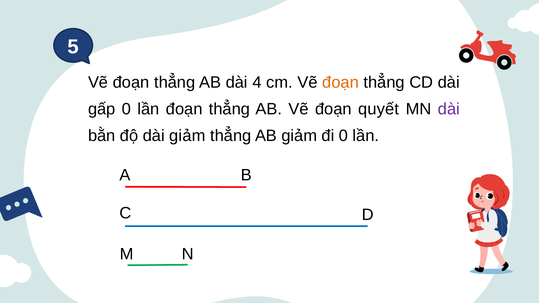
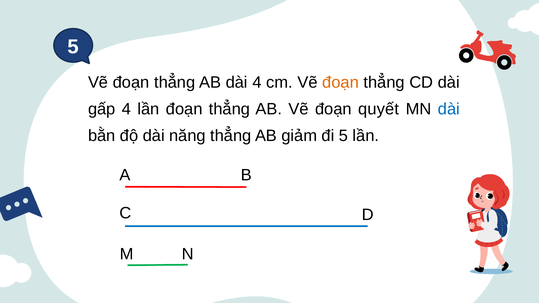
gấp 0: 0 -> 4
dài at (449, 109) colour: purple -> blue
dài giảm: giảm -> năng
đi 0: 0 -> 5
